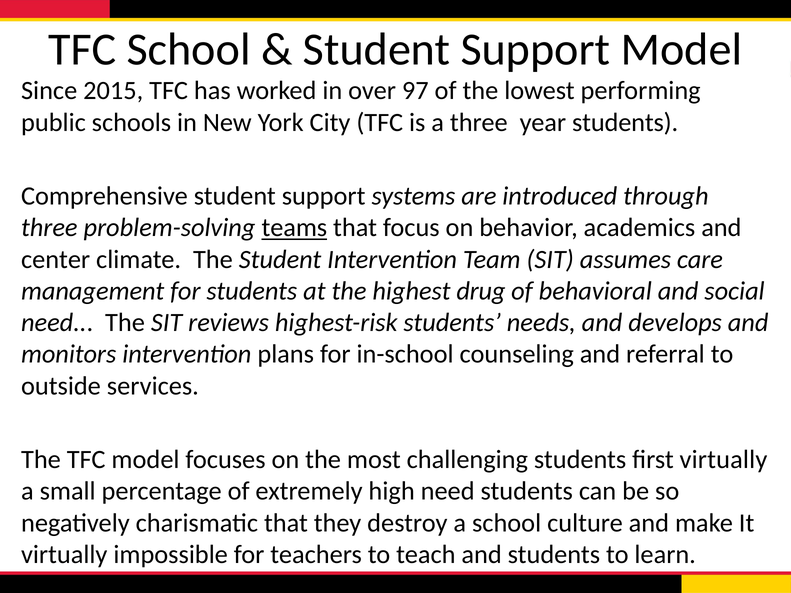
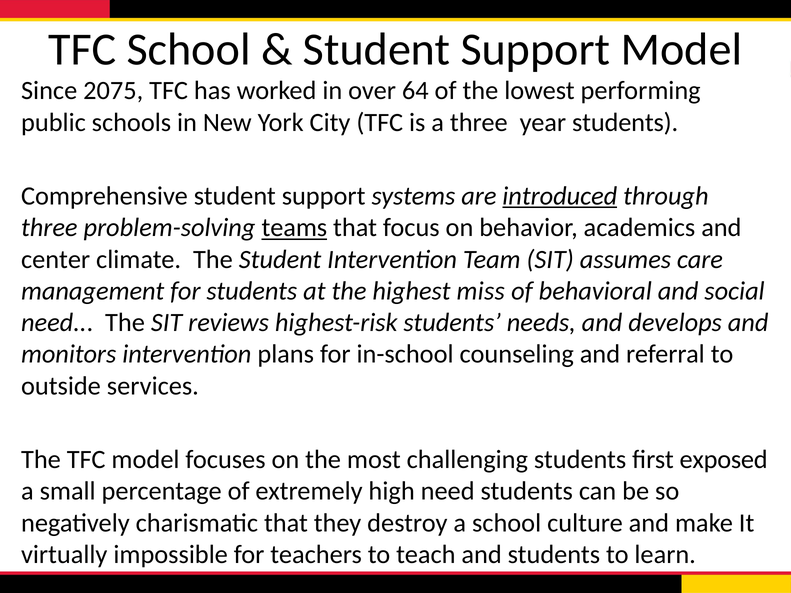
2015: 2015 -> 2075
97: 97 -> 64
introduced underline: none -> present
drug: drug -> miss
first virtually: virtually -> exposed
